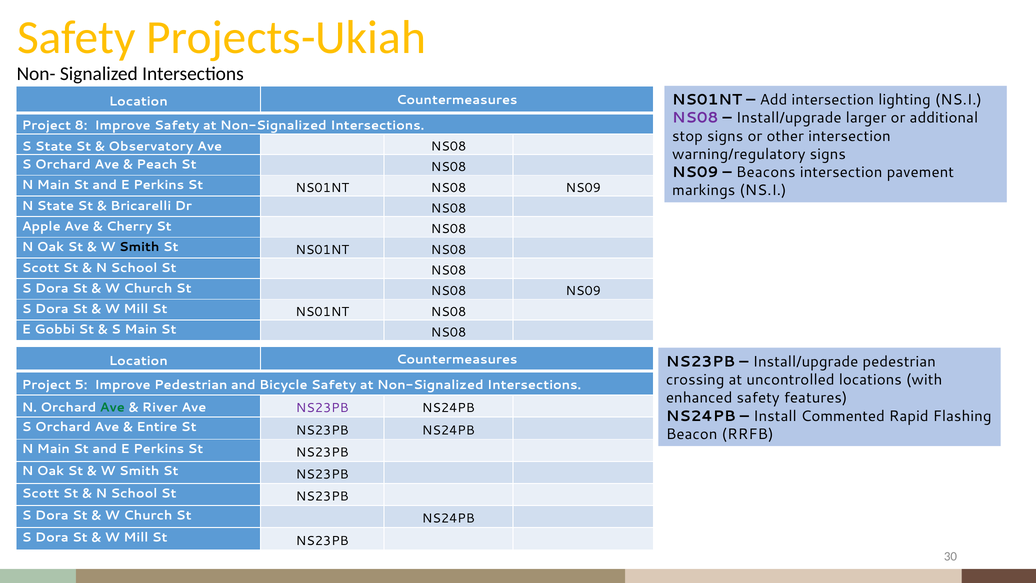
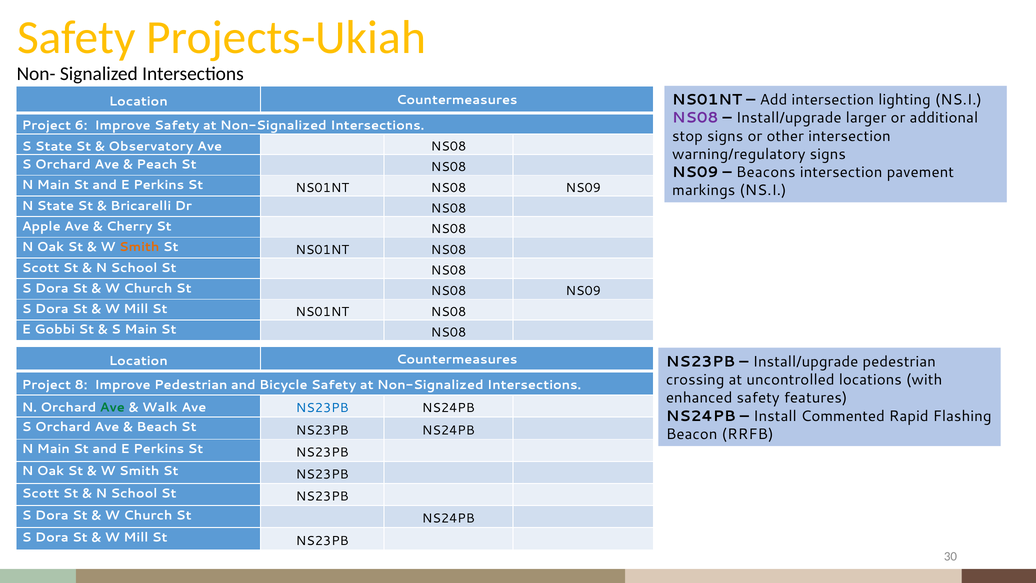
8: 8 -> 6
Smith at (139, 247) colour: black -> orange
5: 5 -> 8
River: River -> Walk
NS23PB at (322, 408) colour: purple -> blue
Entire: Entire -> Beach
